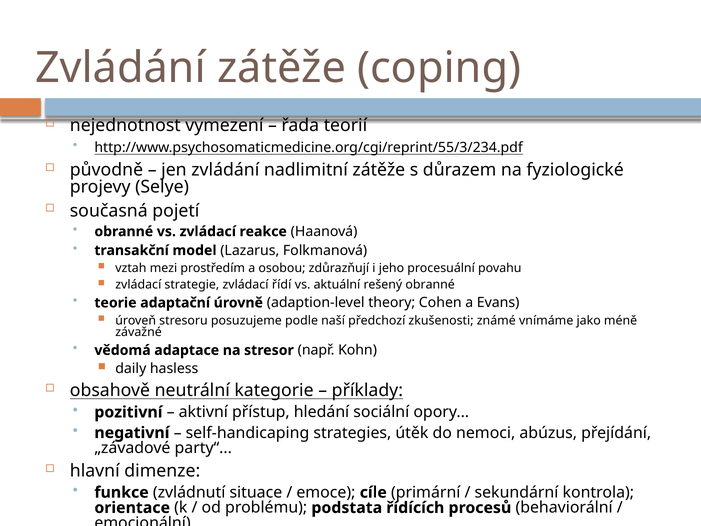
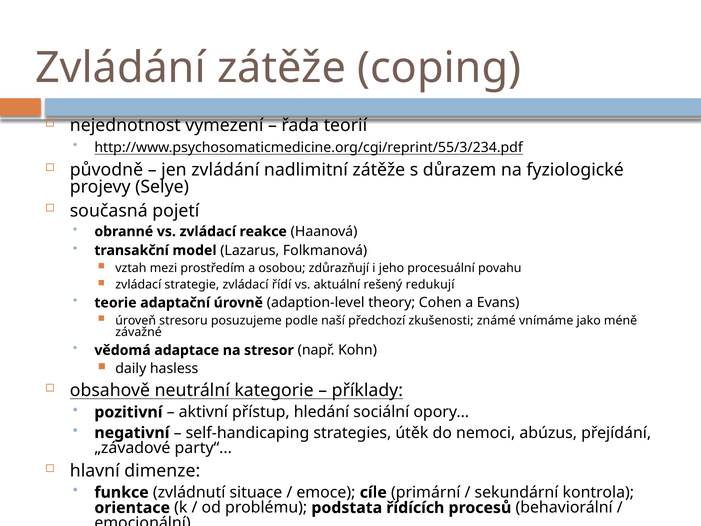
rešený obranné: obranné -> redukují
